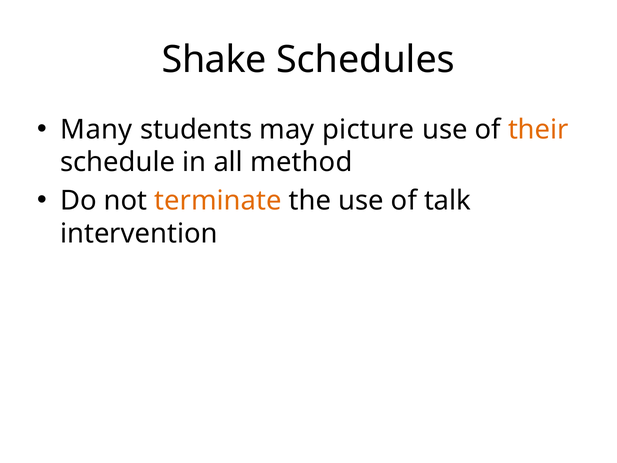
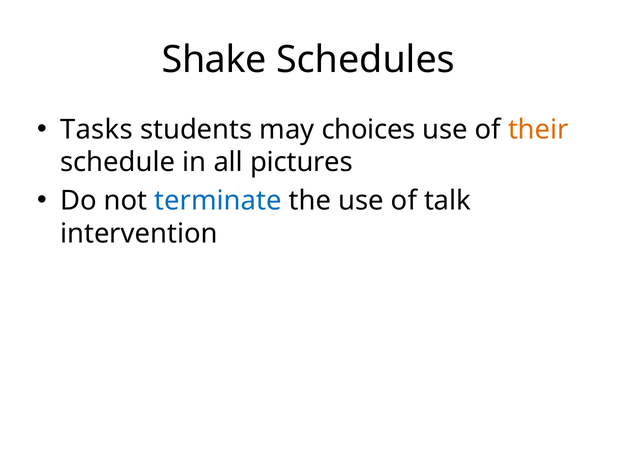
Many: Many -> Tasks
picture: picture -> choices
method: method -> pictures
terminate colour: orange -> blue
